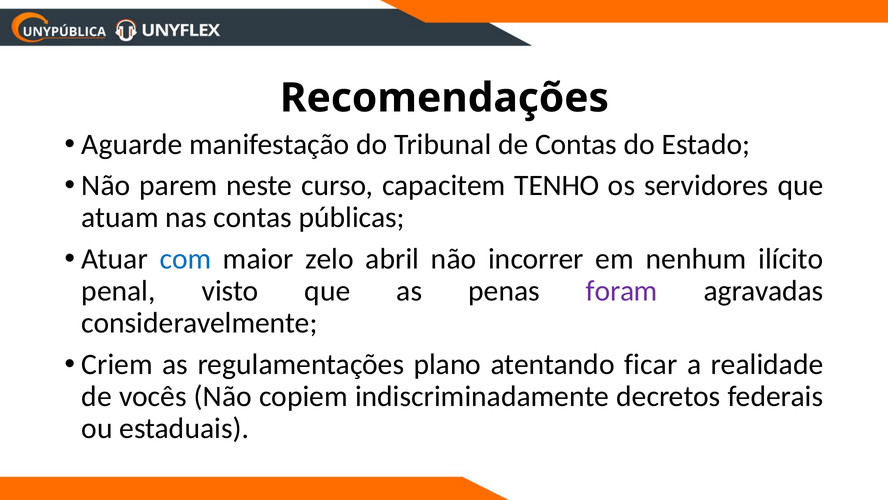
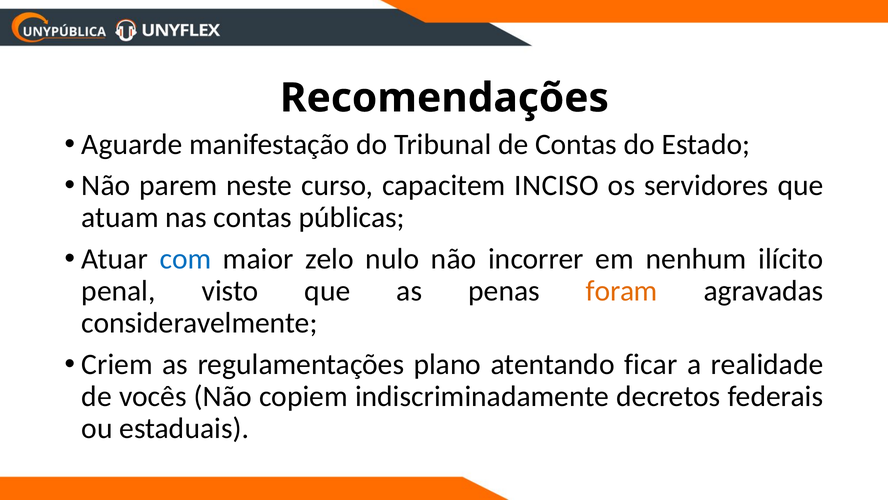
TENHO: TENHO -> INCISO
abril: abril -> nulo
foram colour: purple -> orange
